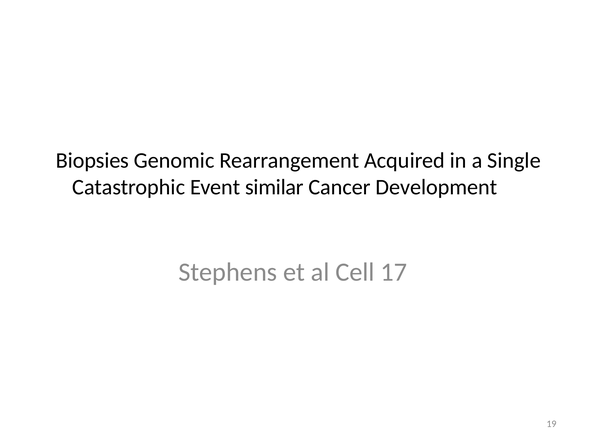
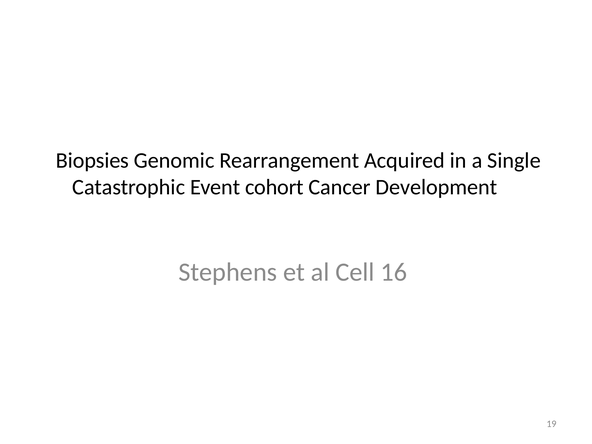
similar: similar -> cohort
17: 17 -> 16
